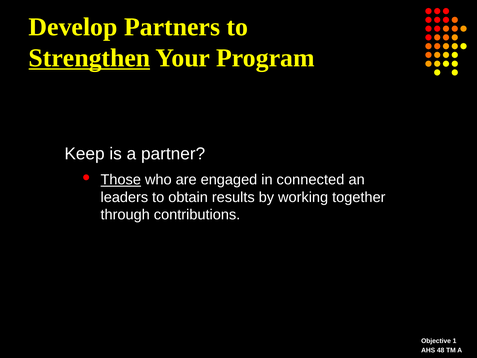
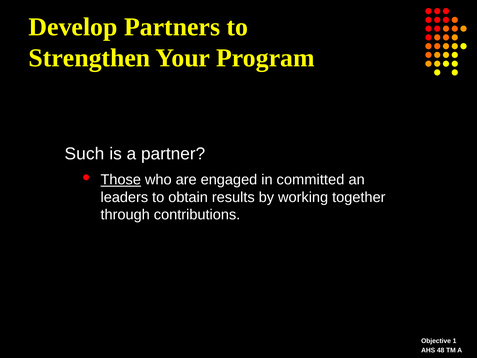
Strengthen underline: present -> none
Keep: Keep -> Such
connected: connected -> committed
